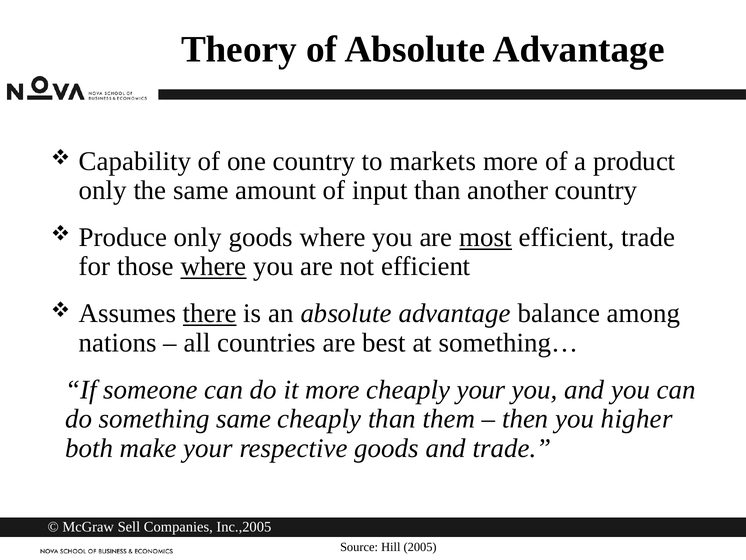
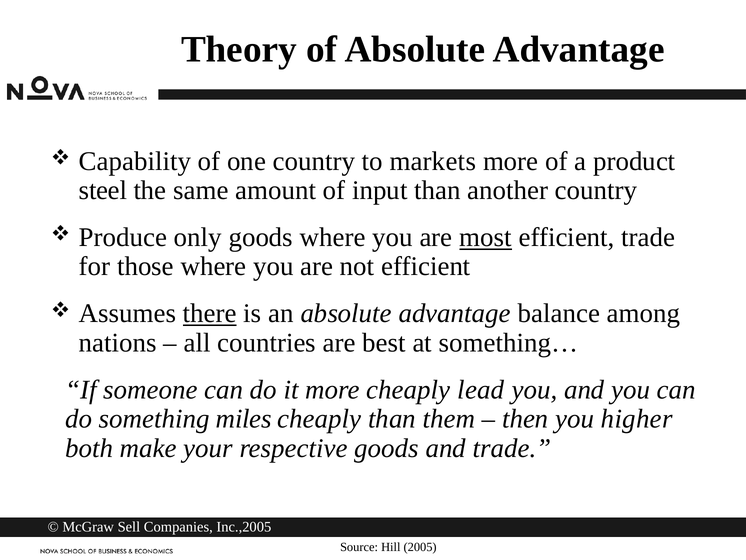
only at (103, 190): only -> steel
where at (214, 266) underline: present -> none
cheaply your: your -> lead
something same: same -> miles
